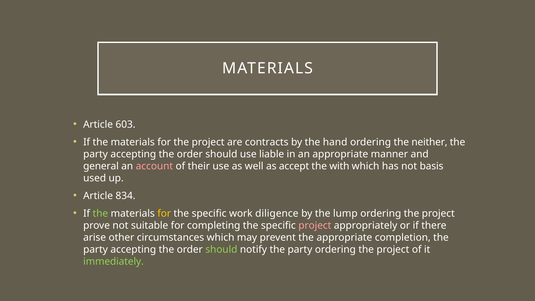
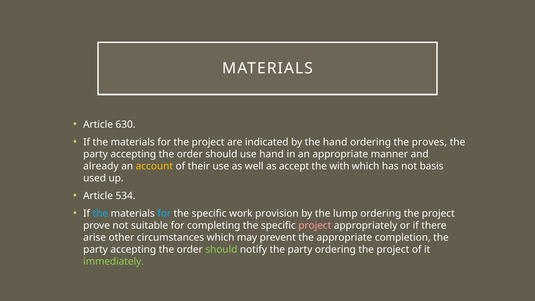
603: 603 -> 630
contracts: contracts -> indicated
neither: neither -> proves
use liable: liable -> hand
general: general -> already
account colour: pink -> yellow
834: 834 -> 534
the at (100, 213) colour: light green -> light blue
for at (164, 213) colour: yellow -> light blue
diligence: diligence -> provision
